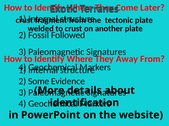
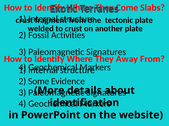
Later: Later -> Slabs
Followed: Followed -> Activities
